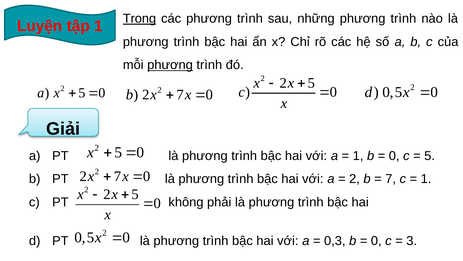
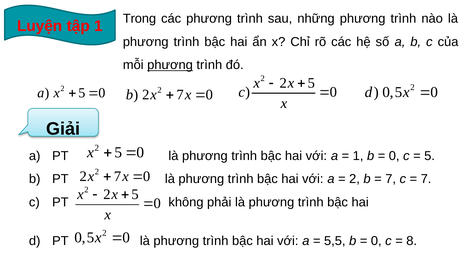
Trong underline: present -> none
1 at (426, 179): 1 -> 7
0,3: 0,3 -> 5,5
3: 3 -> 8
